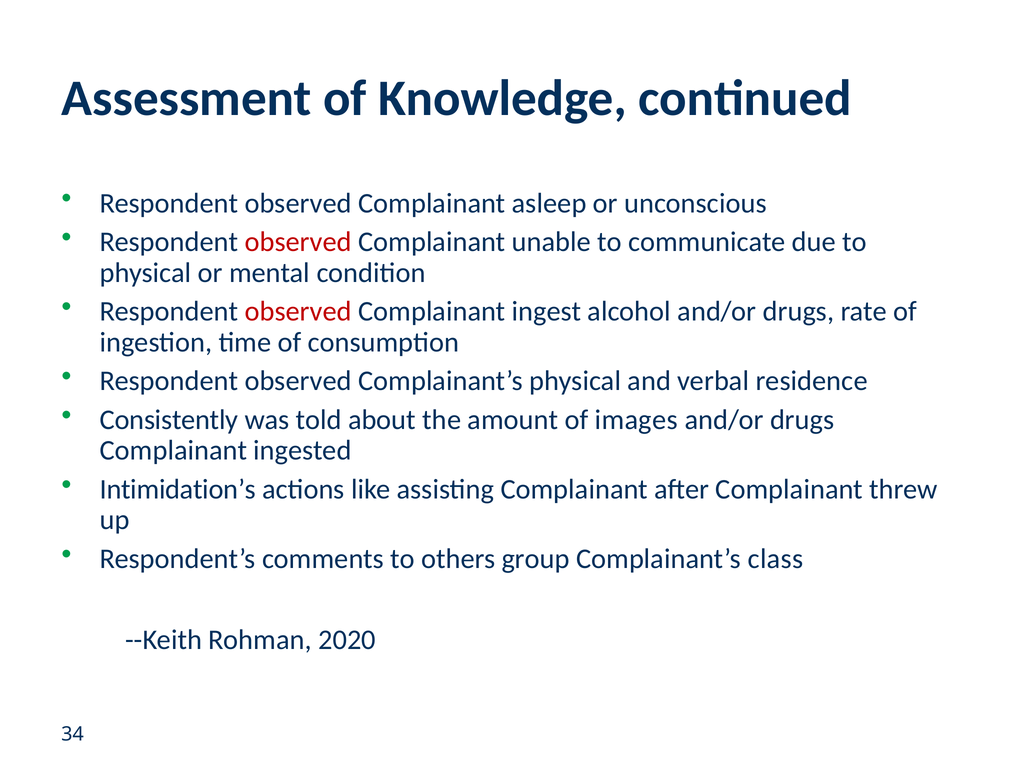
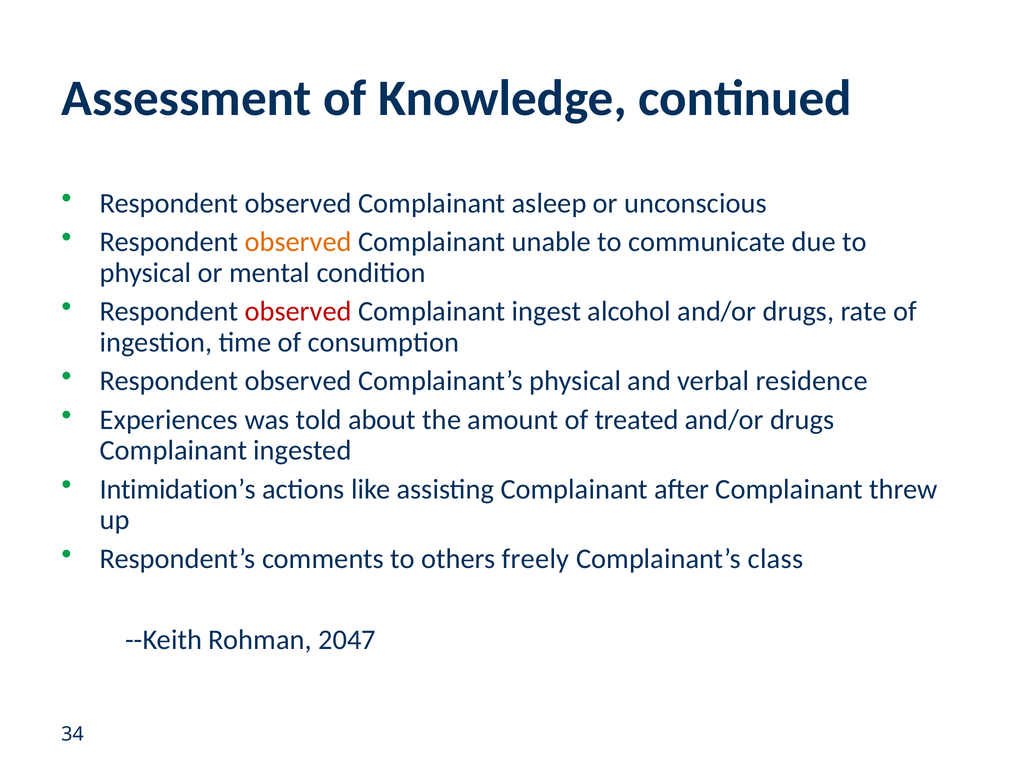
observed at (298, 242) colour: red -> orange
Consistently: Consistently -> Experiences
images: images -> treated
group: group -> freely
2020: 2020 -> 2047
